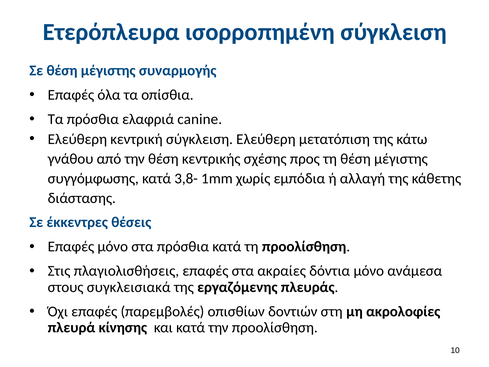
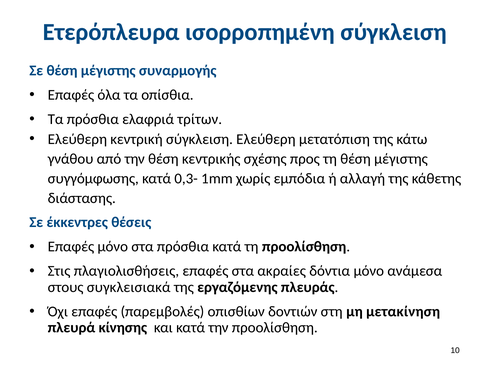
canine: canine -> τρίτων
3,8-: 3,8- -> 0,3-
ακρολοφίες: ακρολοφίες -> μετακίνηση
